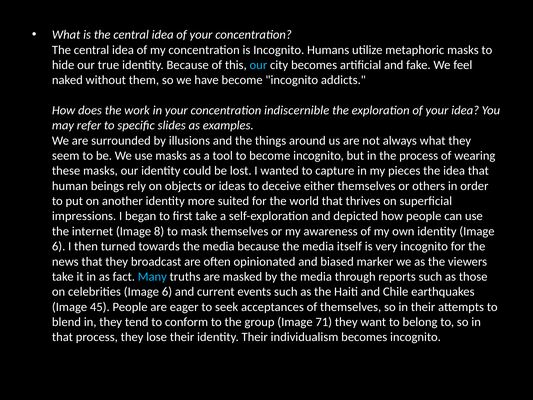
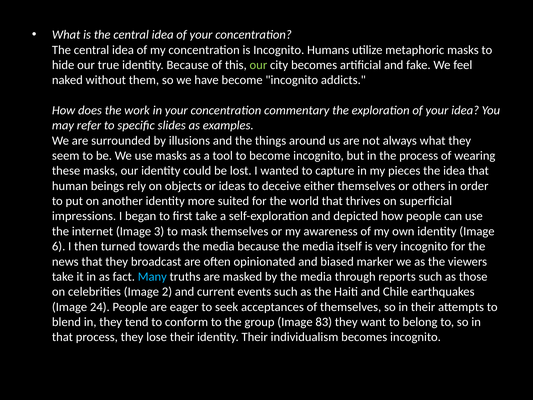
our at (258, 65) colour: light blue -> light green
indiscernible: indiscernible -> commentary
8: 8 -> 3
celebrities Image 6: 6 -> 2
45: 45 -> 24
71: 71 -> 83
